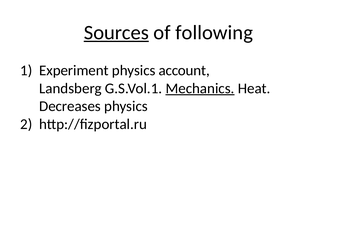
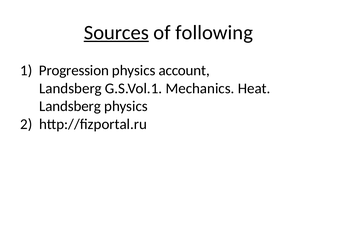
Experiment: Experiment -> Progression
Mechanics underline: present -> none
Decreases at (70, 107): Decreases -> Landsberg
